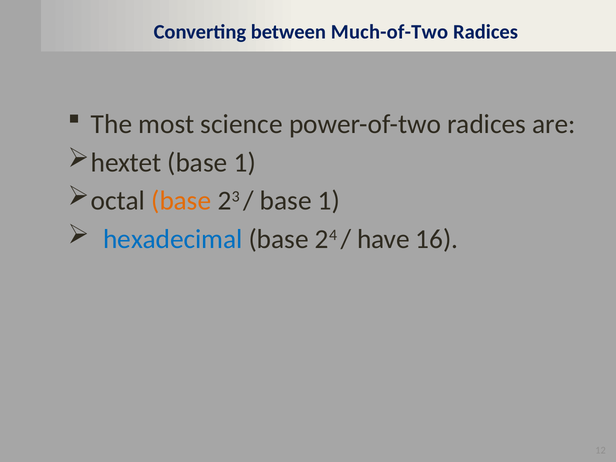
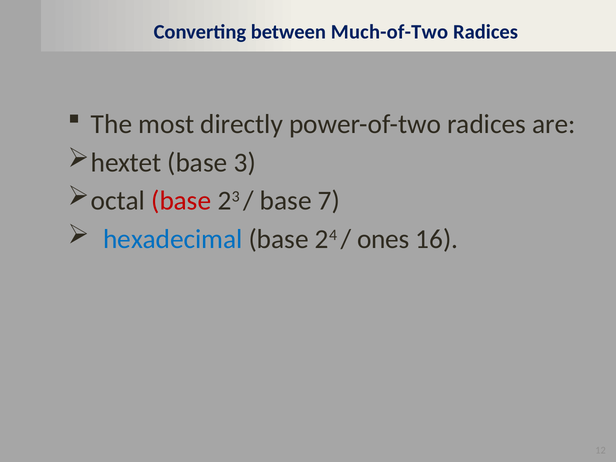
science: science -> directly
1 at (245, 162): 1 -> 3
base at (181, 201) colour: orange -> red
1 at (329, 201): 1 -> 7
have: have -> ones
